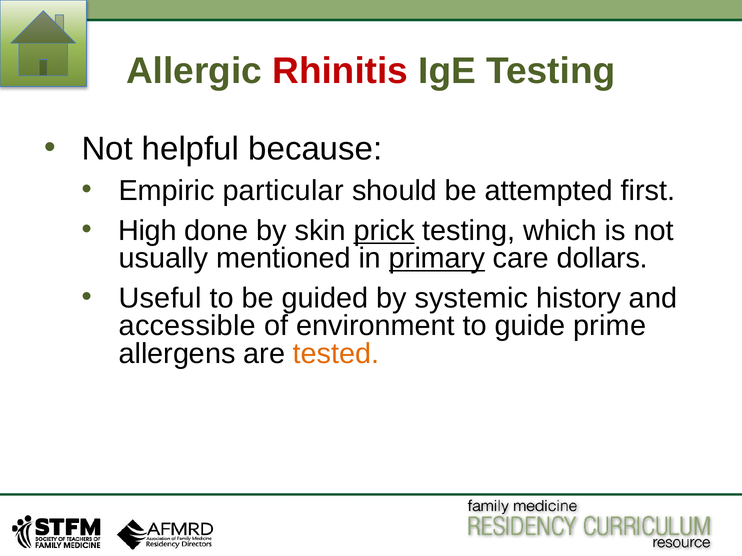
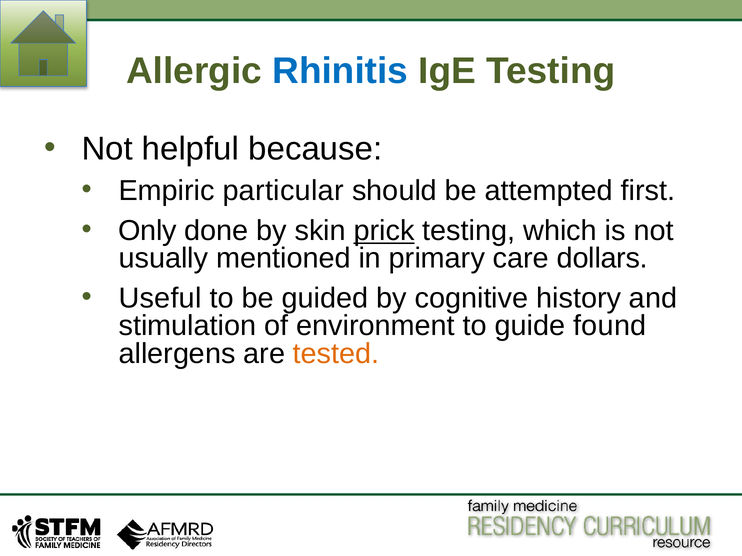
Rhinitis colour: red -> blue
High: High -> Only
primary underline: present -> none
systemic: systemic -> cognitive
accessible: accessible -> stimulation
prime: prime -> found
